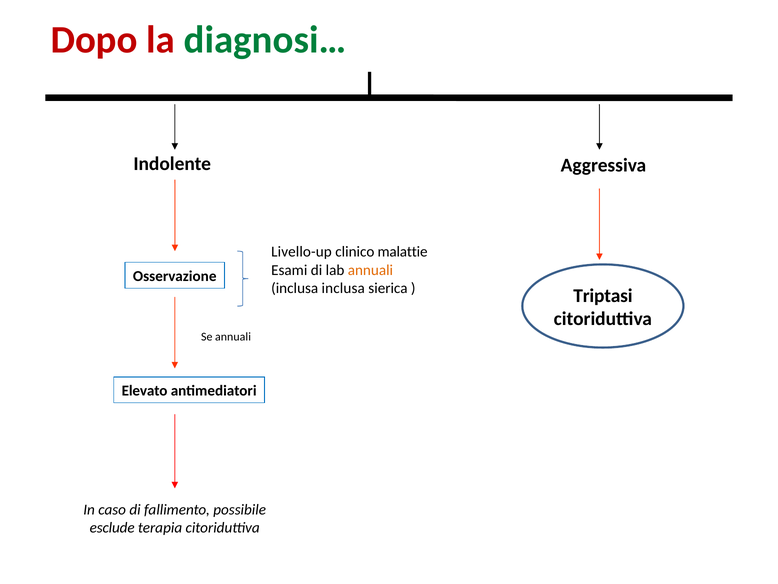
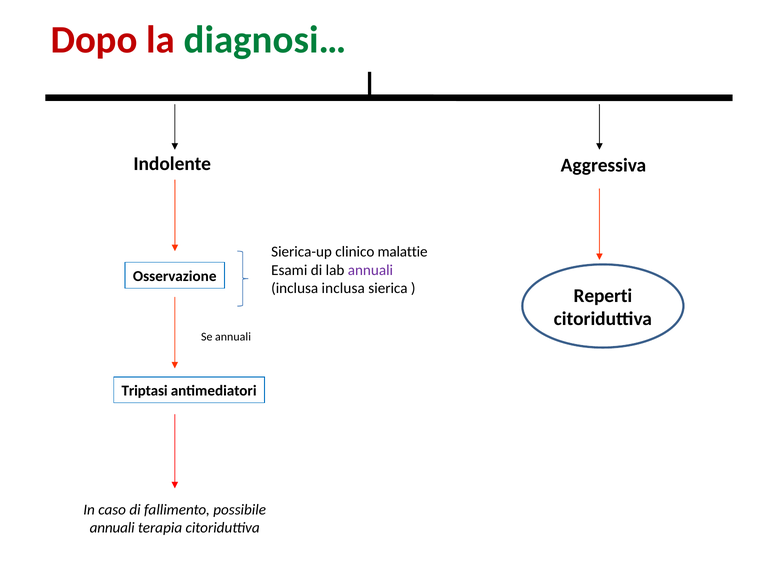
Livello-up: Livello-up -> Sierica-up
annuali at (370, 270) colour: orange -> purple
Triptasi: Triptasi -> Reperti
Elevato: Elevato -> Triptasi
esclude at (112, 527): esclude -> annuali
